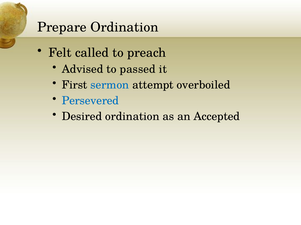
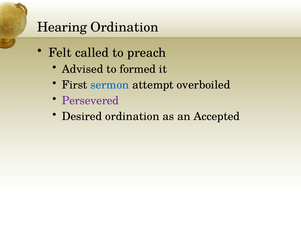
Prepare: Prepare -> Hearing
passed: passed -> formed
Persevered colour: blue -> purple
